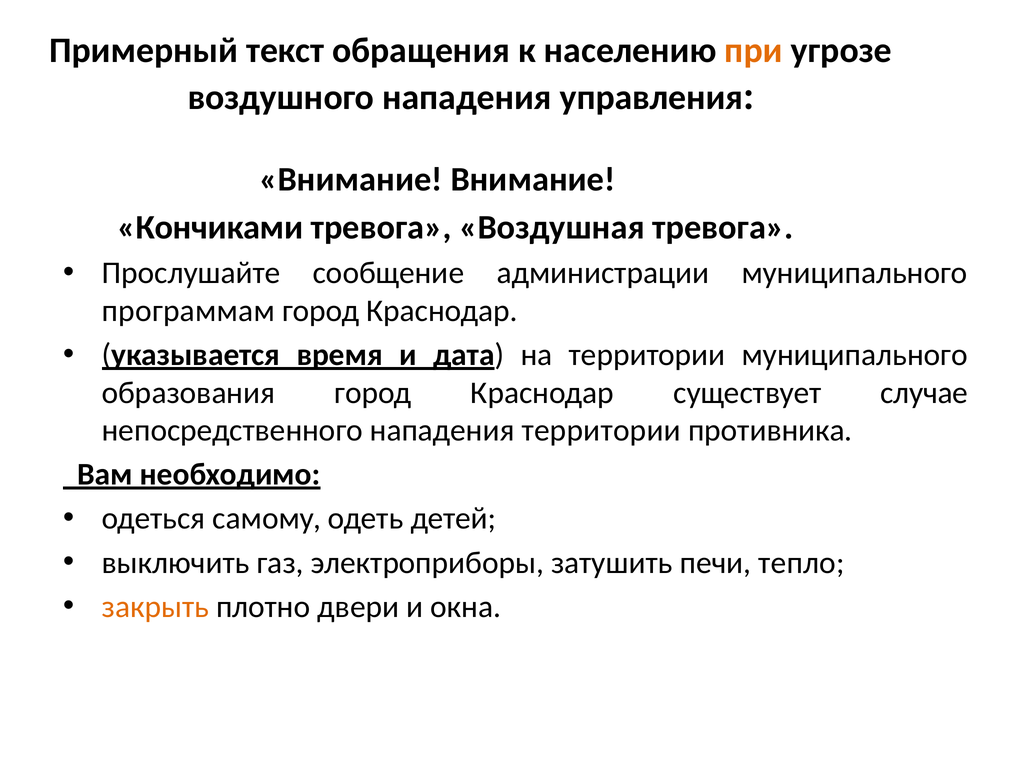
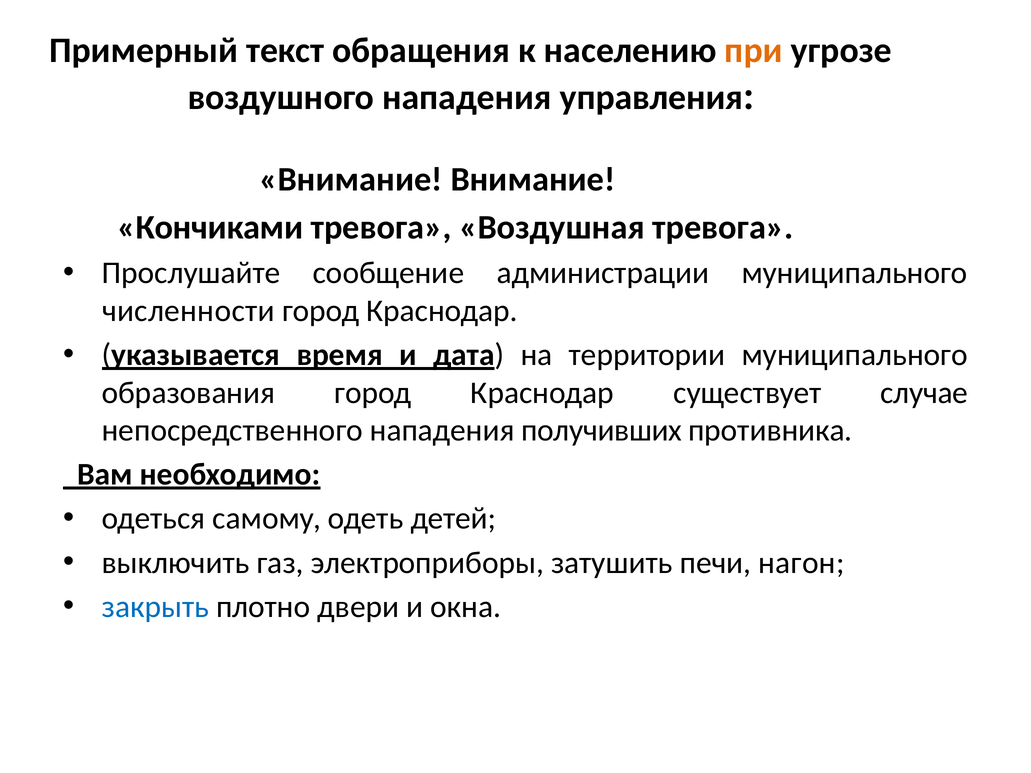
программам: программам -> численности
нападения территории: территории -> получивших
тепло: тепло -> нагон
закрыть colour: orange -> blue
